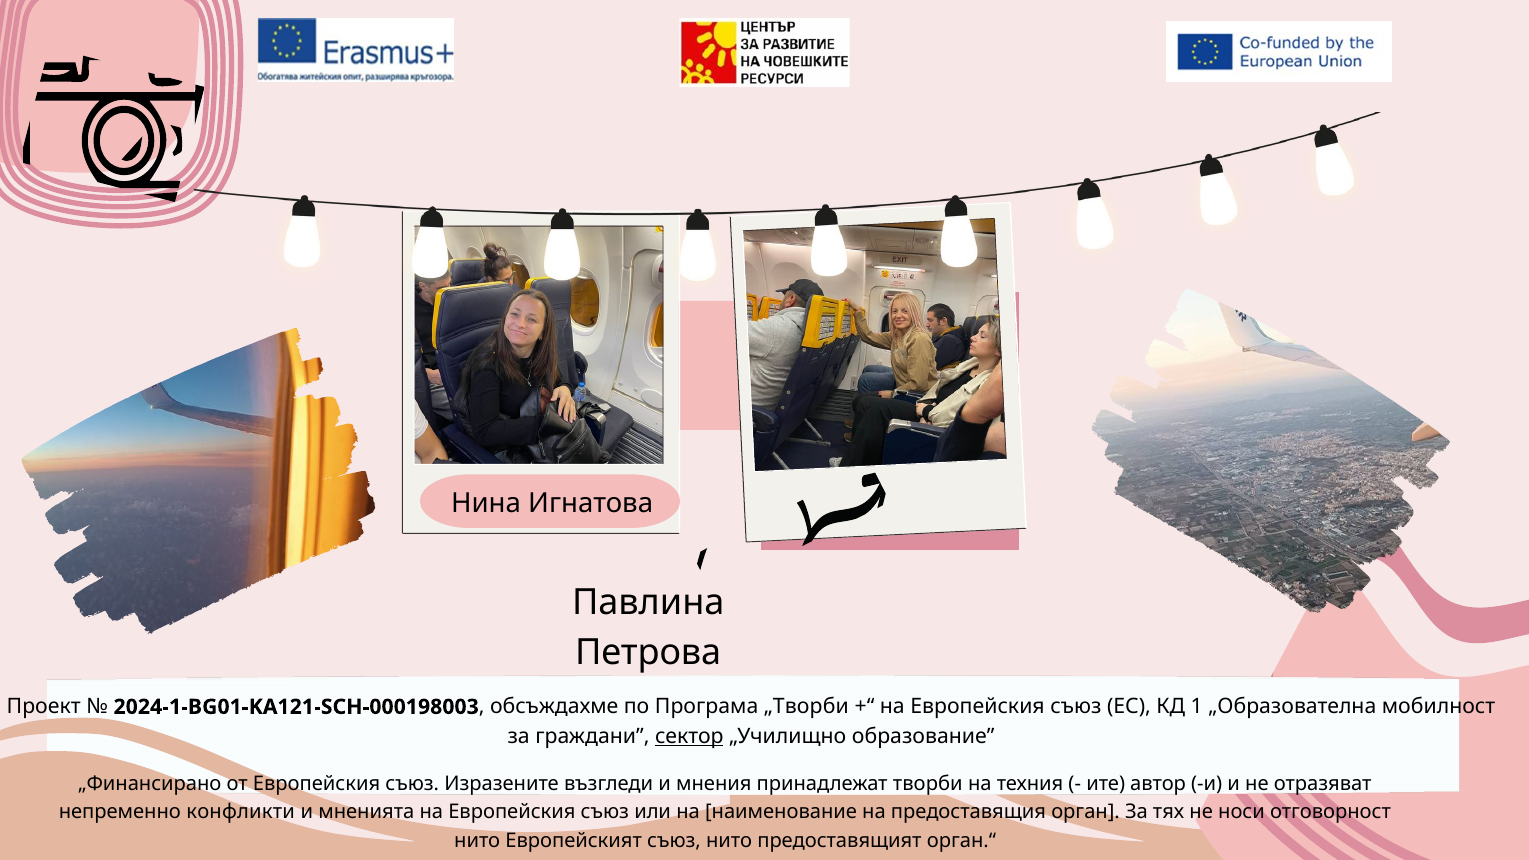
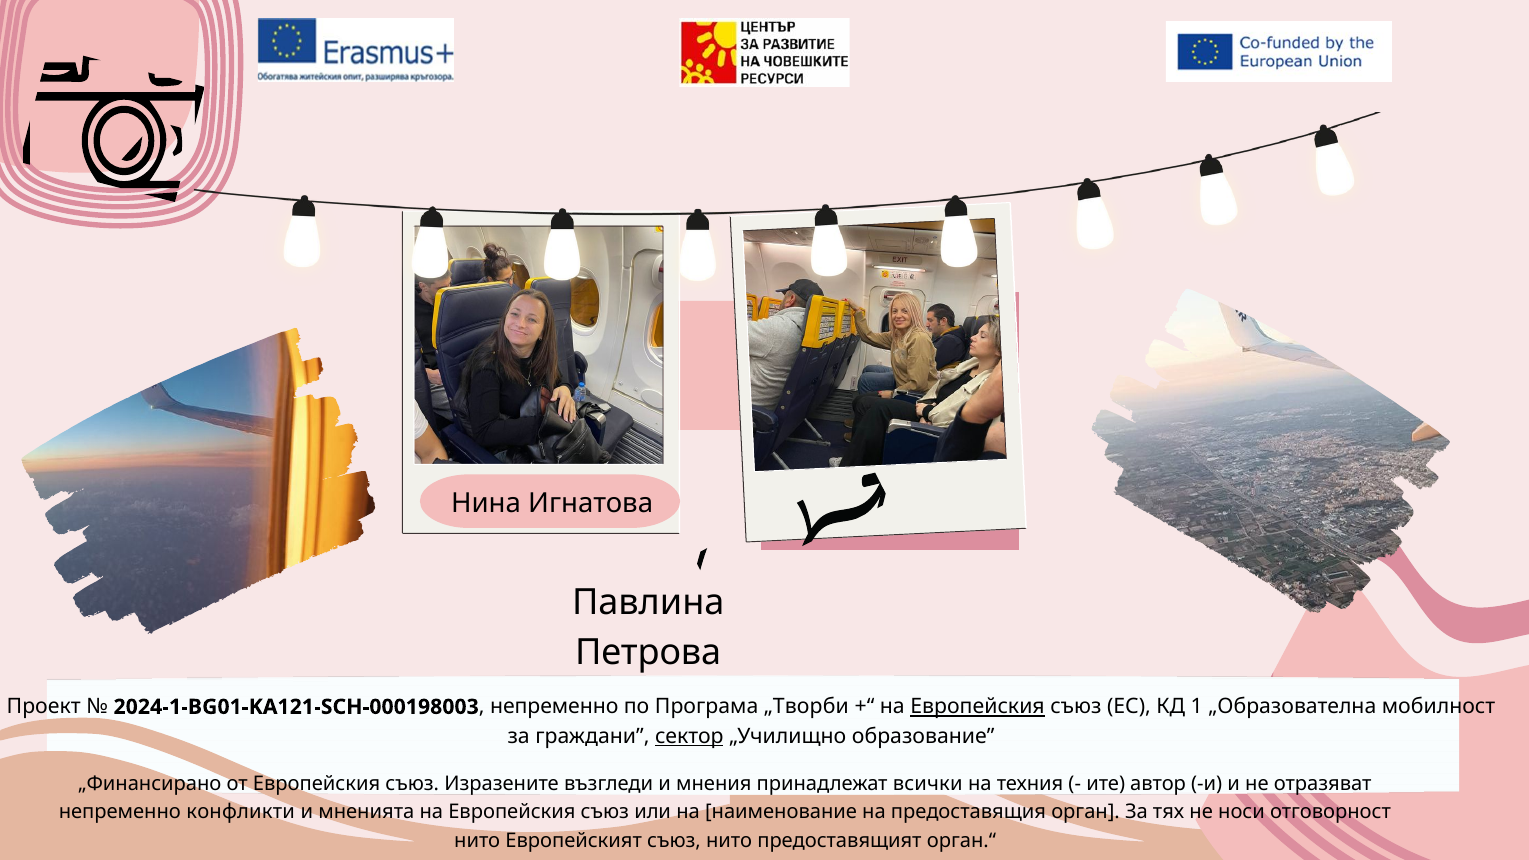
обсъждахме at (554, 707): обсъждахме -> непременно
Европейския at (978, 707) underline: none -> present
творби: творби -> всички
